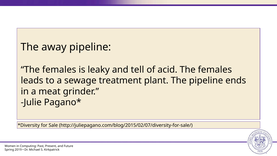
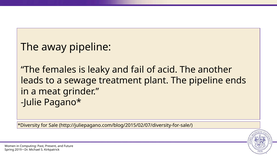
tell: tell -> fail
acid The females: females -> another
